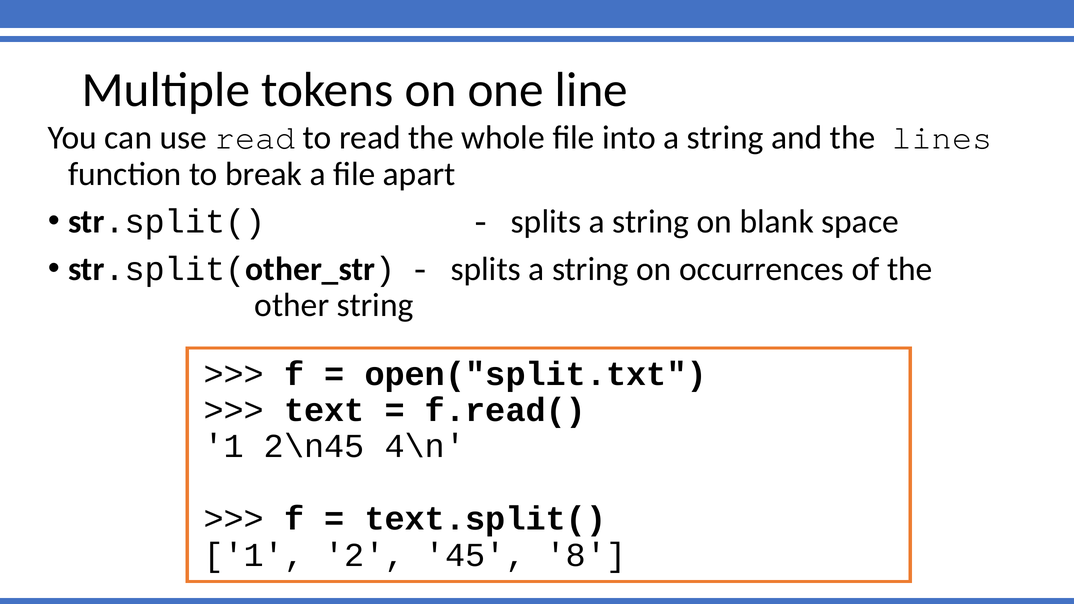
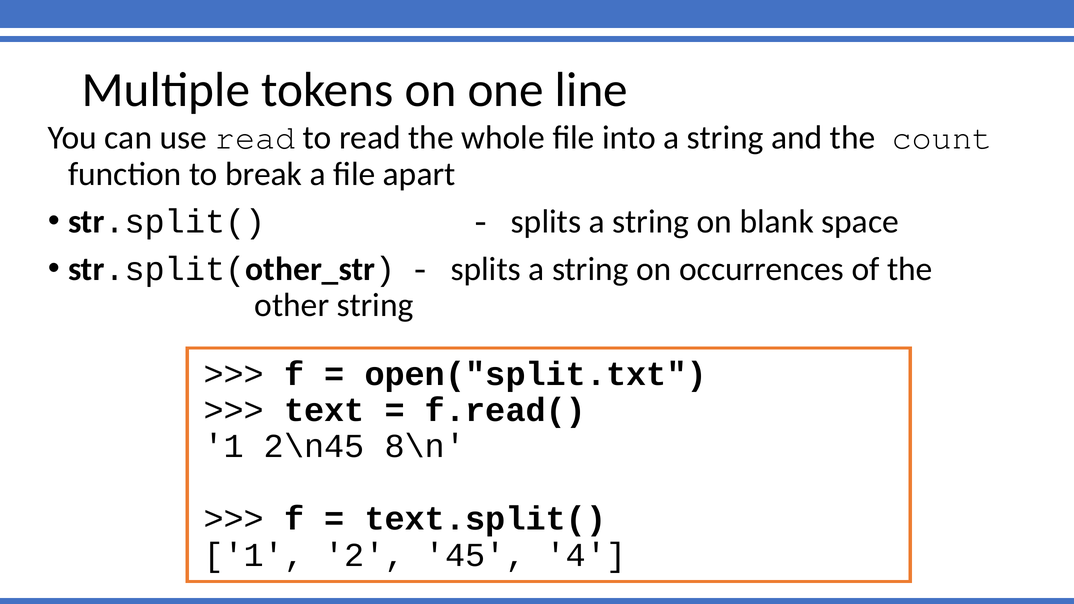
lines: lines -> count
4\n: 4\n -> 8\n
8: 8 -> 4
